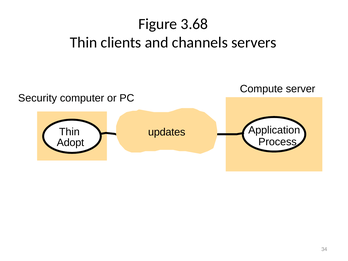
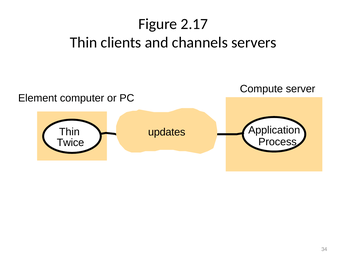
3.68: 3.68 -> 2.17
Security: Security -> Element
Adopt: Adopt -> Twice
